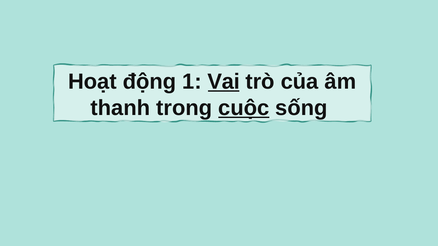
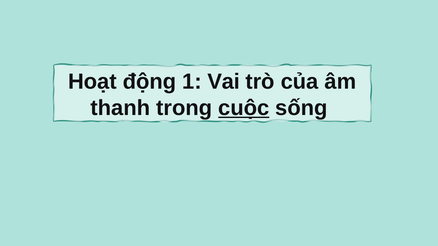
Vai underline: present -> none
